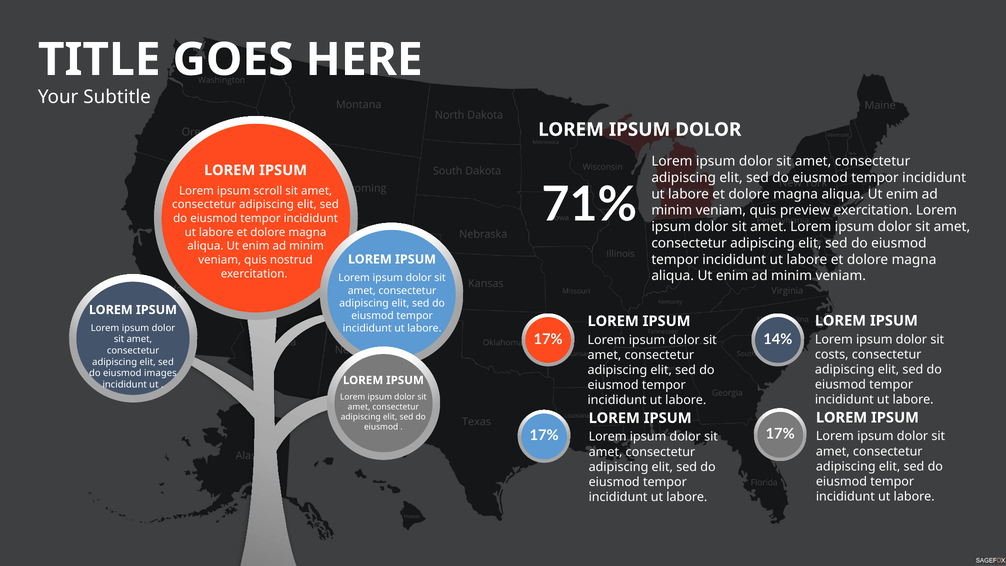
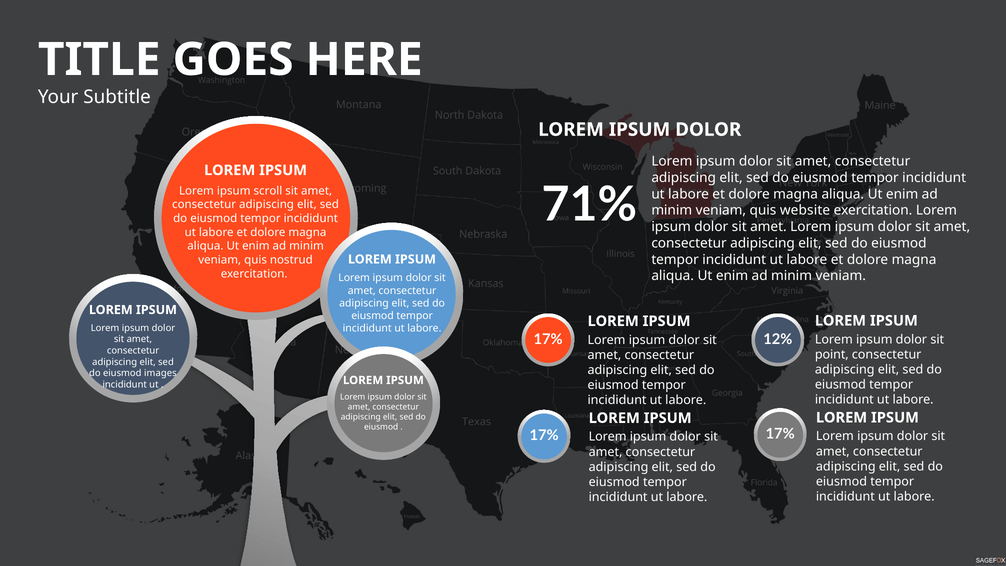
preview: preview -> website
14%: 14% -> 12%
costs: costs -> point
